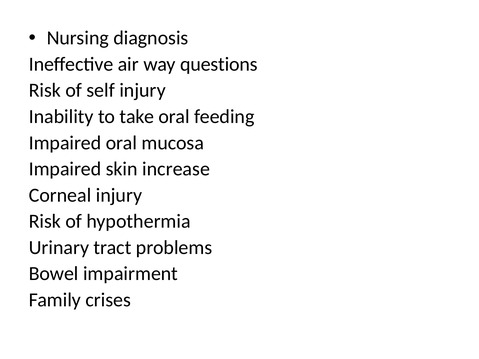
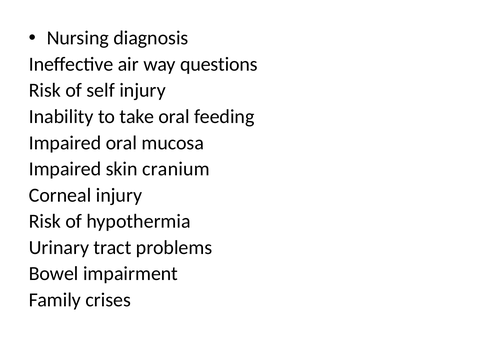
increase: increase -> cranium
